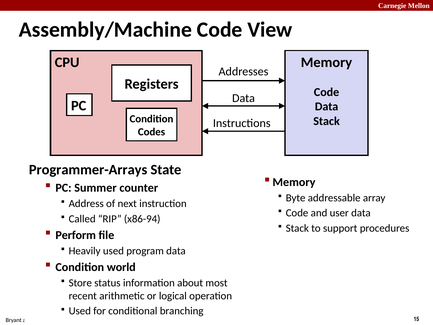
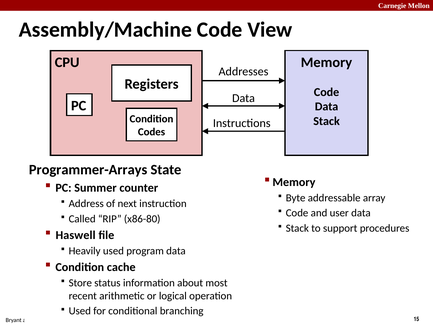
x86-94: x86-94 -> x86-80
Perform: Perform -> Haswell
world: world -> cache
